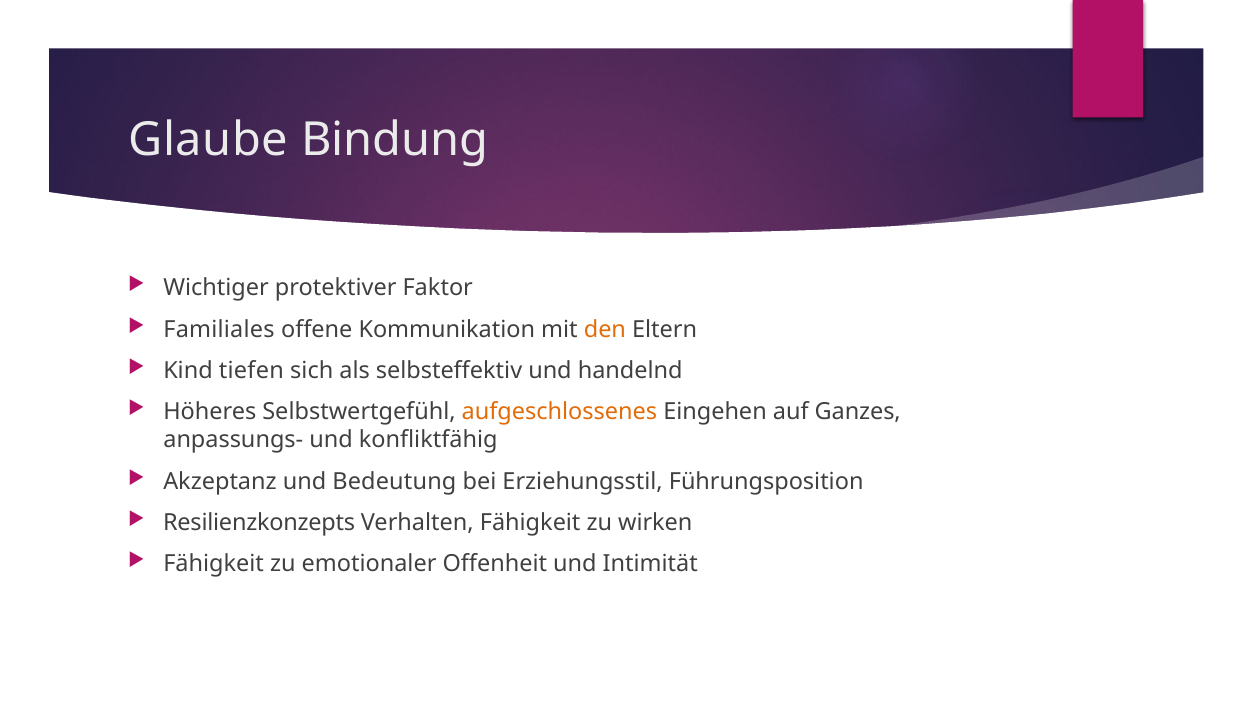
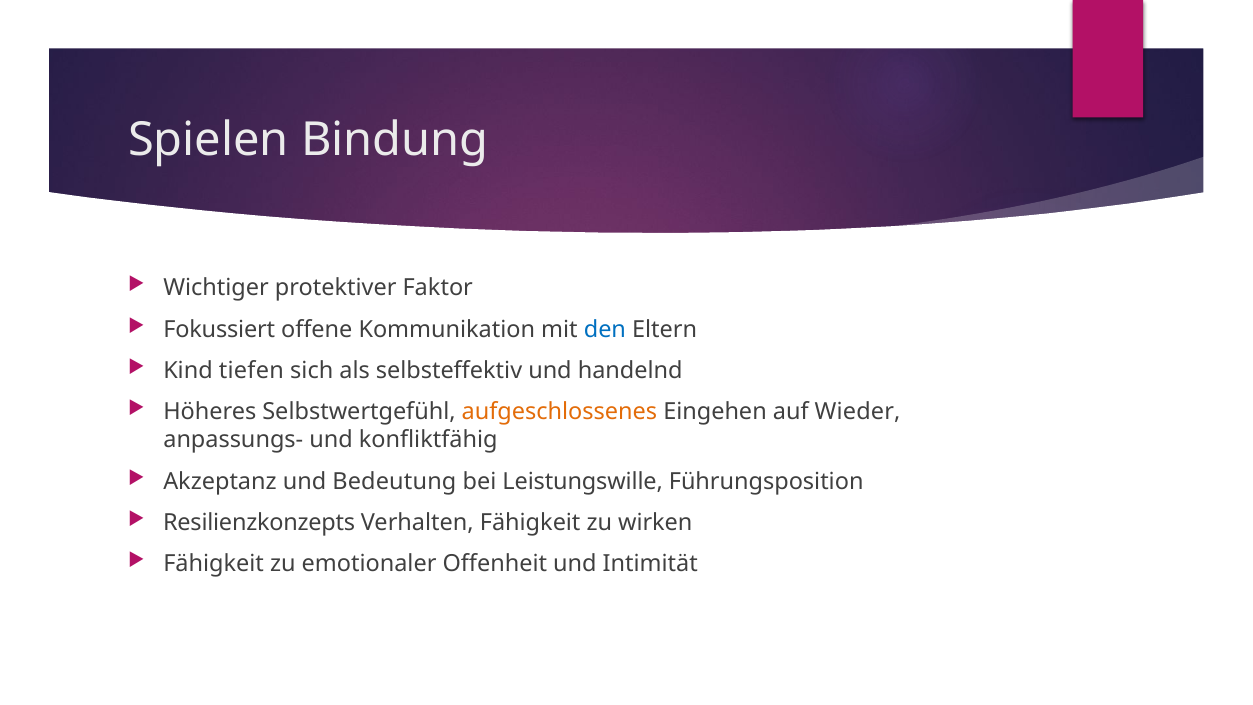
Glaube: Glaube -> Spielen
Familiales: Familiales -> Fokussiert
den colour: orange -> blue
Ganzes: Ganzes -> Wieder
Erziehungsstil: Erziehungsstil -> Leistungswille
